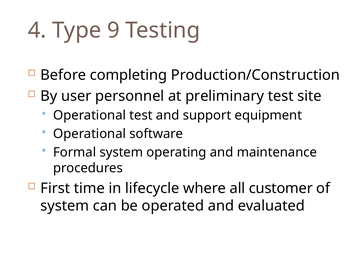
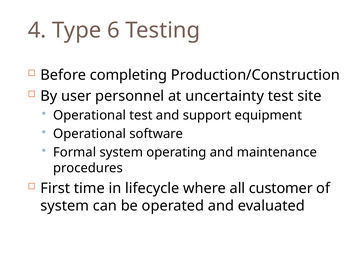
9: 9 -> 6
preliminary: preliminary -> uncertainty
